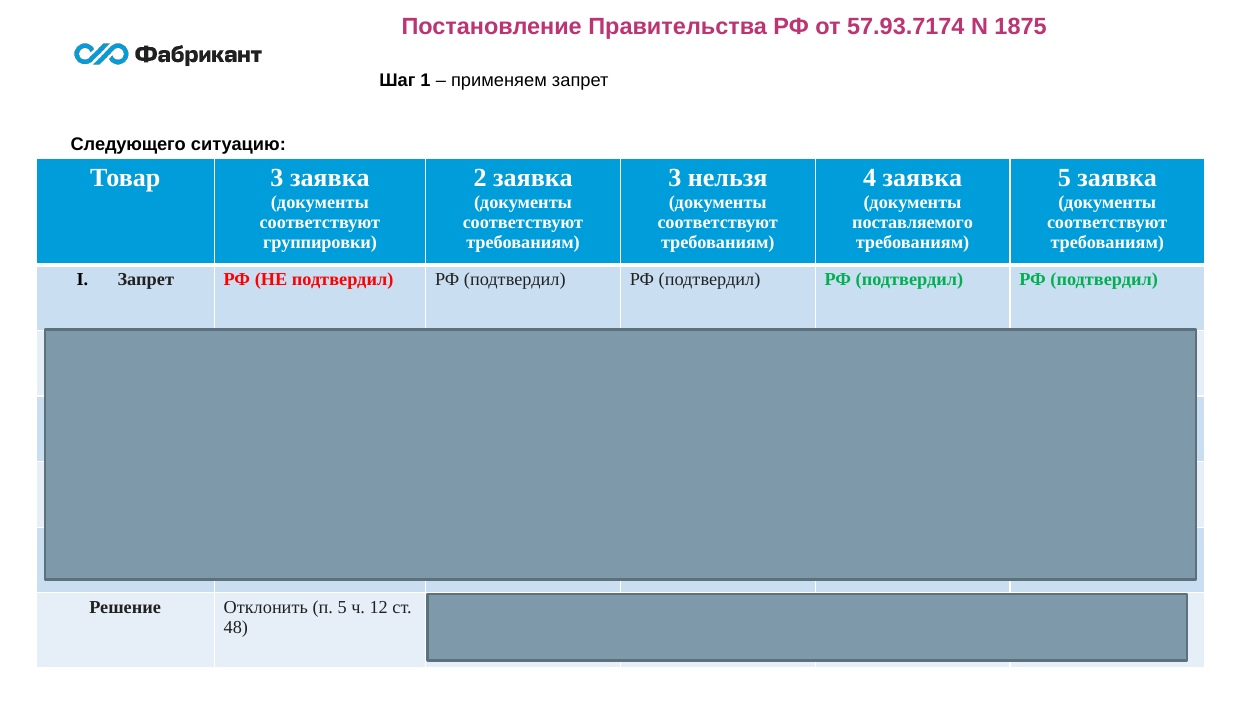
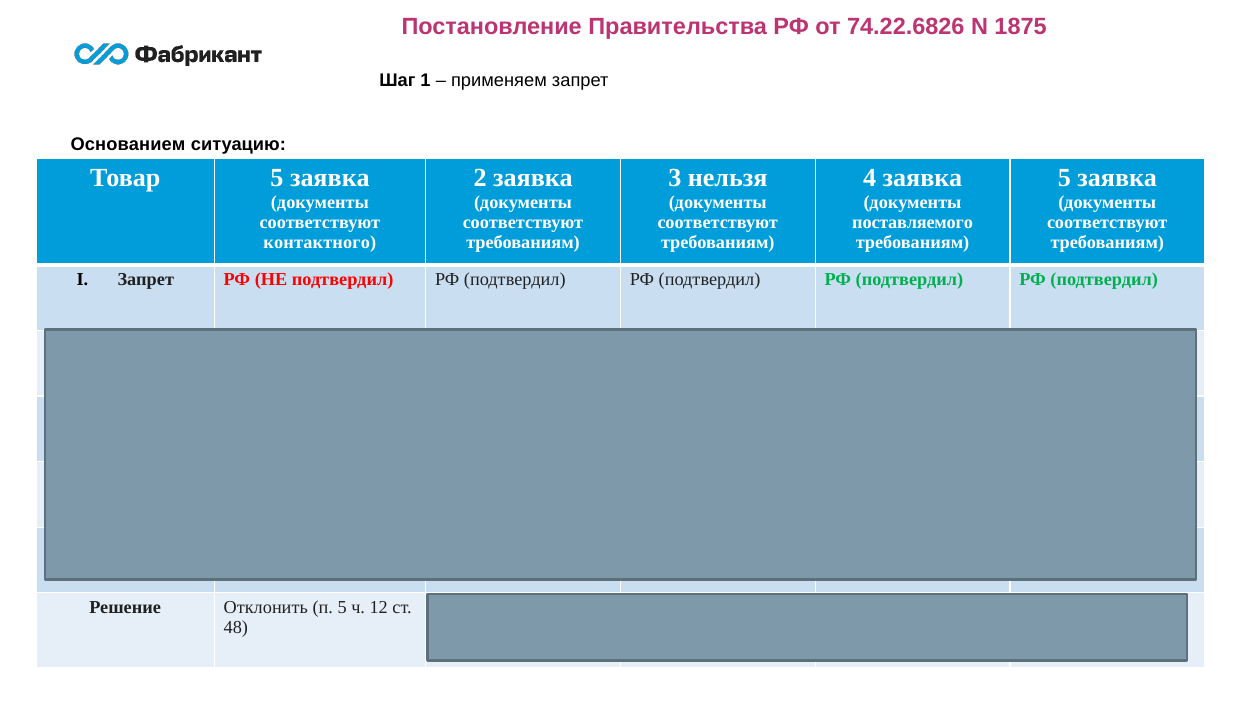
57.93.7174: 57.93.7174 -> 74.22.6826
Следующего: Следующего -> Основанием
Товар 3: 3 -> 5
группировки: группировки -> контактного
